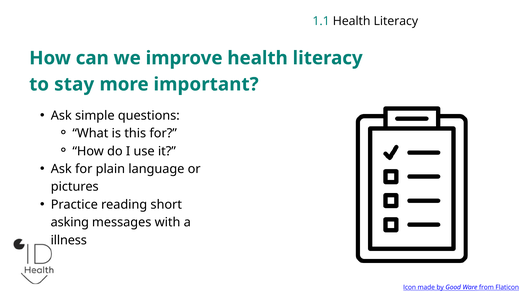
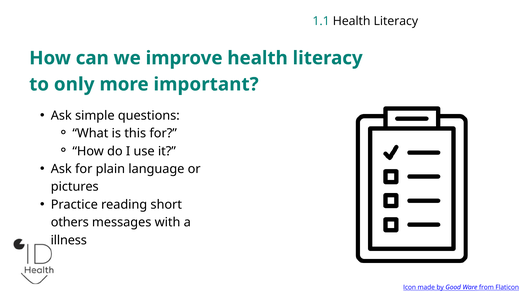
stay: stay -> only
asking: asking -> others
